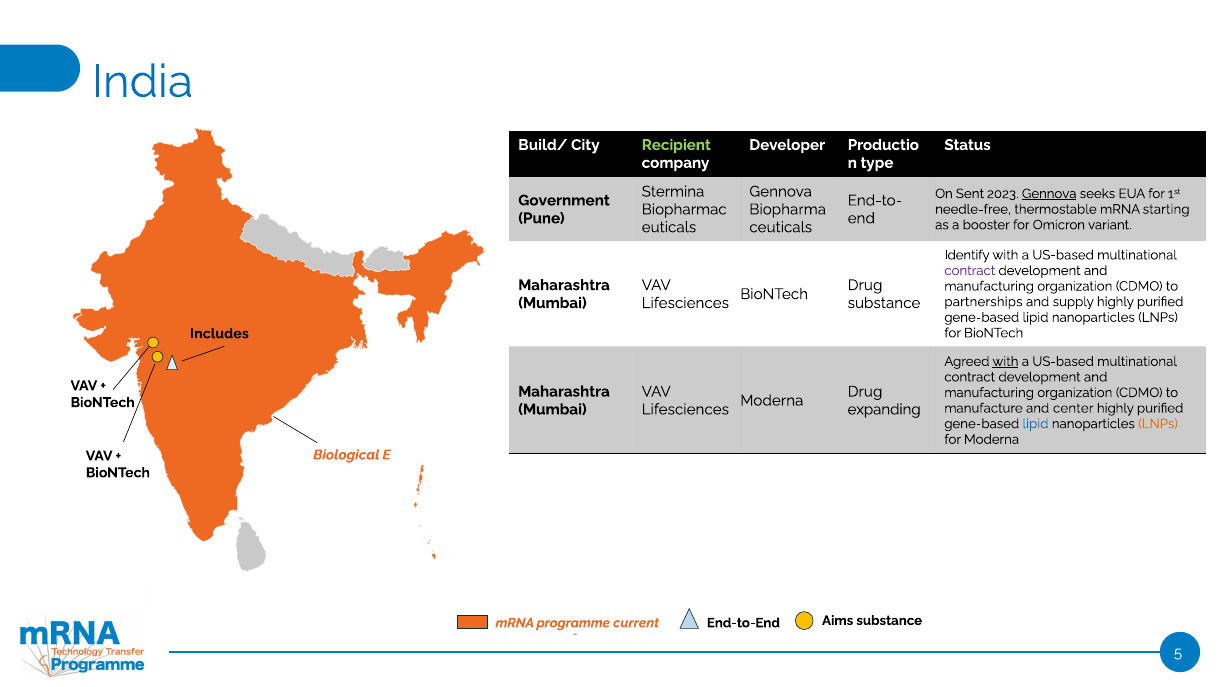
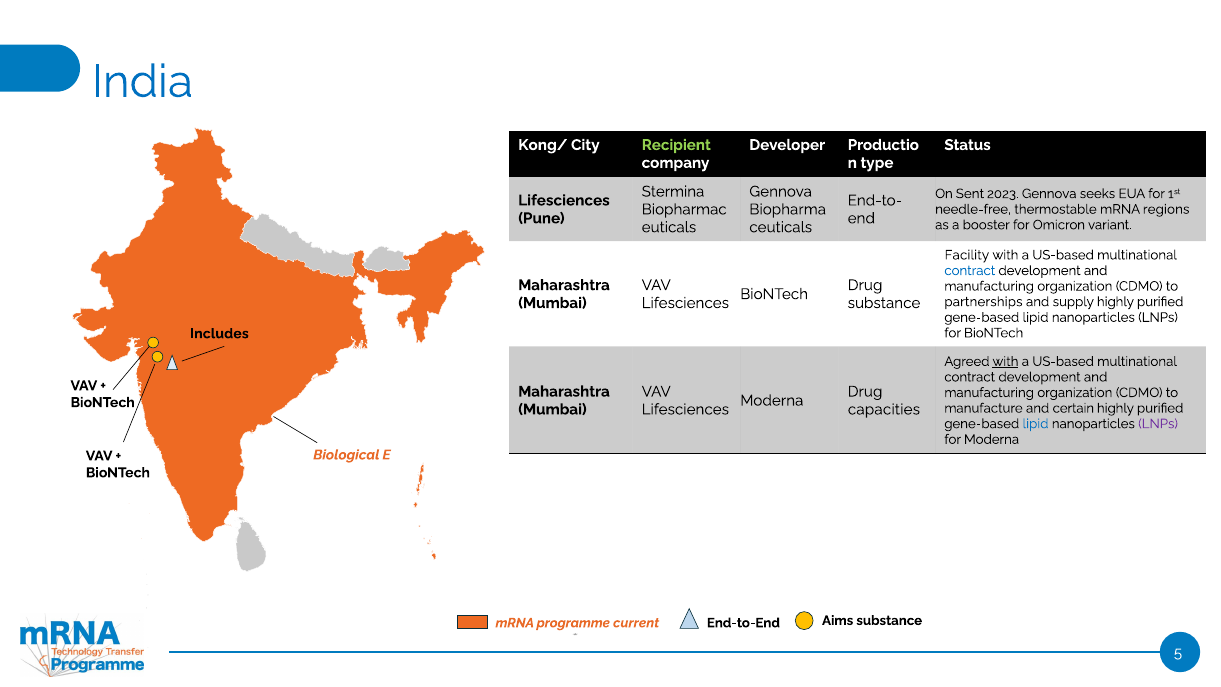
Build/: Build/ -> Kong/
Gennova at (1049, 194) underline: present -> none
Government at (564, 200): Government -> Lifesciences
starting: starting -> regions
Identify: Identify -> Facility
contract at (970, 271) colour: purple -> blue
center: center -> certain
expanding: expanding -> capacities
LNPs at (1158, 424) colour: orange -> purple
